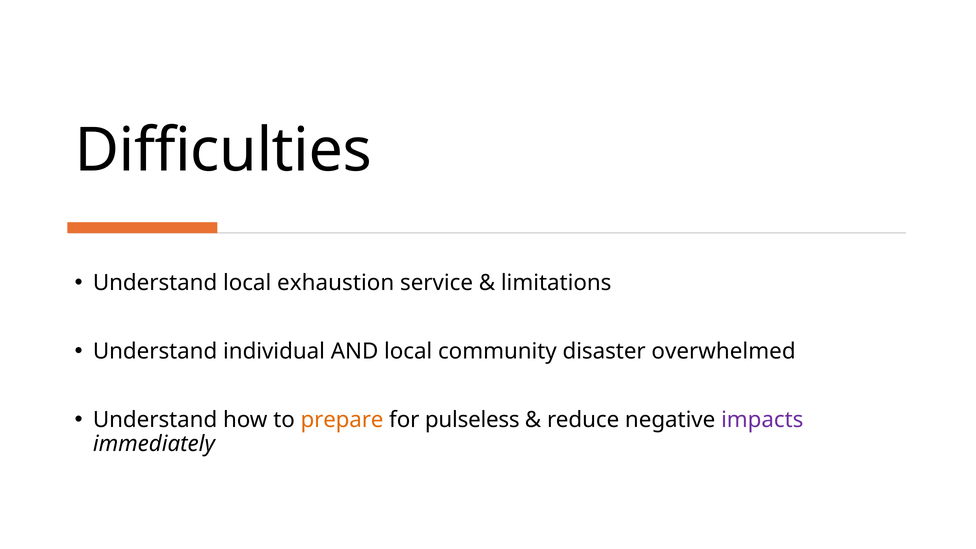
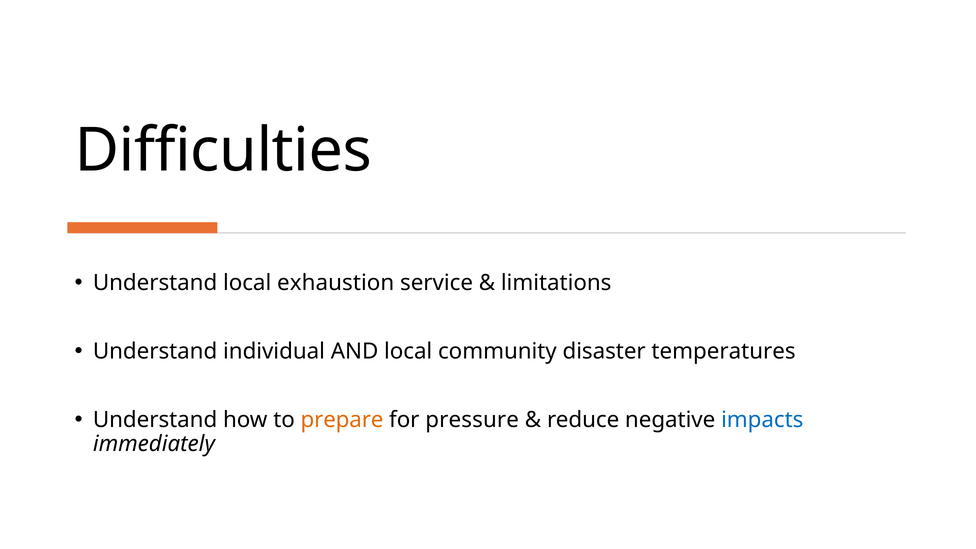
overwhelmed: overwhelmed -> temperatures
pulseless: pulseless -> pressure
impacts colour: purple -> blue
